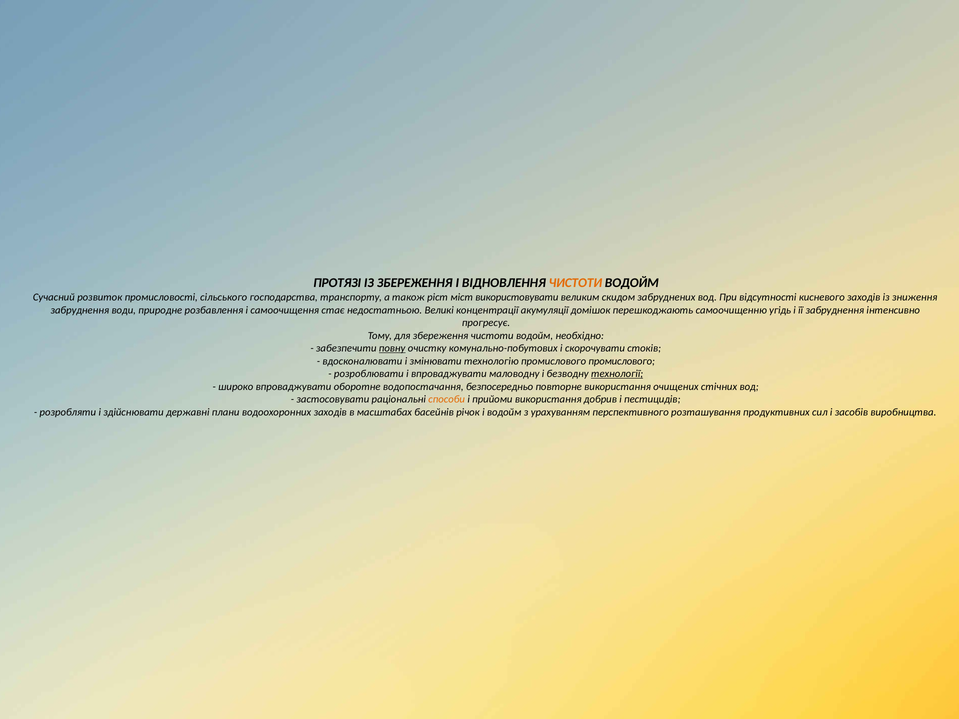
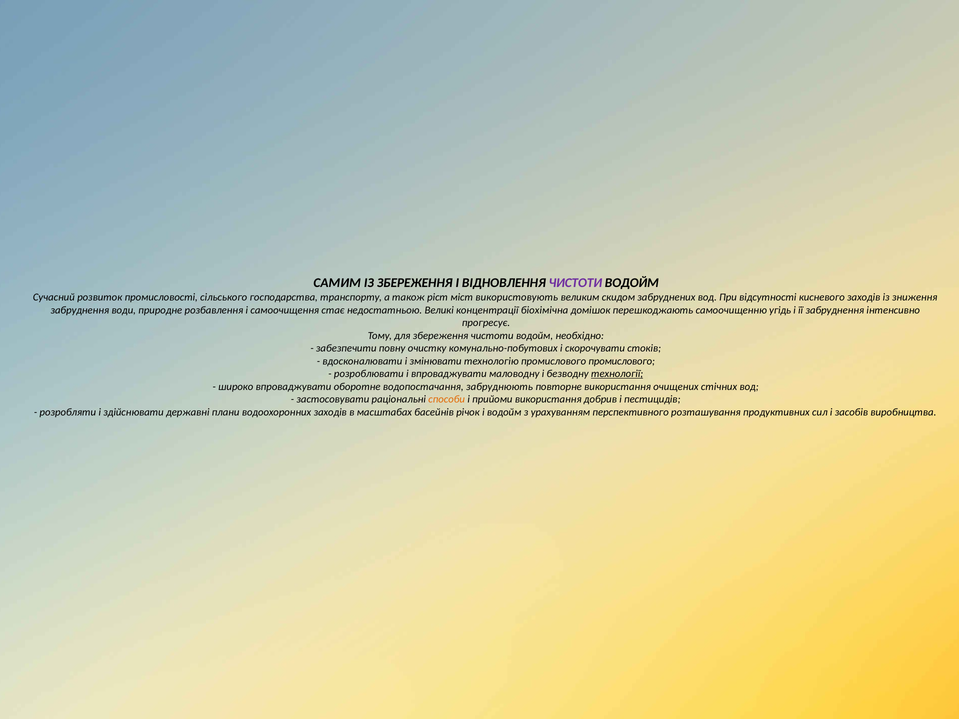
ПРОТЯЗІ: ПРОТЯЗІ -> САМИМ
ЧИСТОТИ at (575, 283) colour: orange -> purple
використовувати: використовувати -> використовують
акумуляції: акумуляції -> біохімічна
повну underline: present -> none
безпосередньо: безпосередньо -> забруднюють
